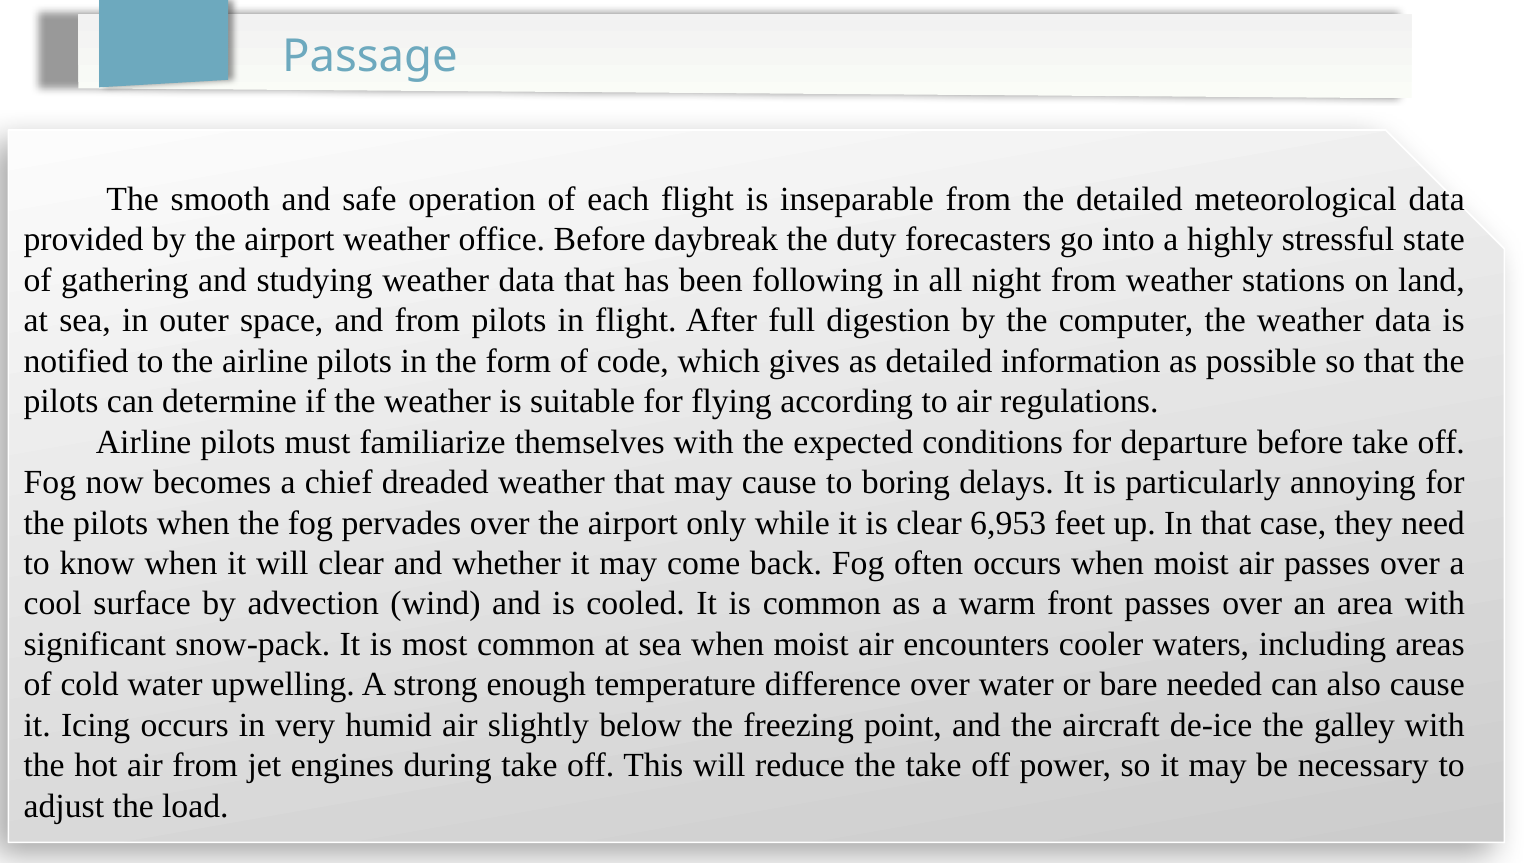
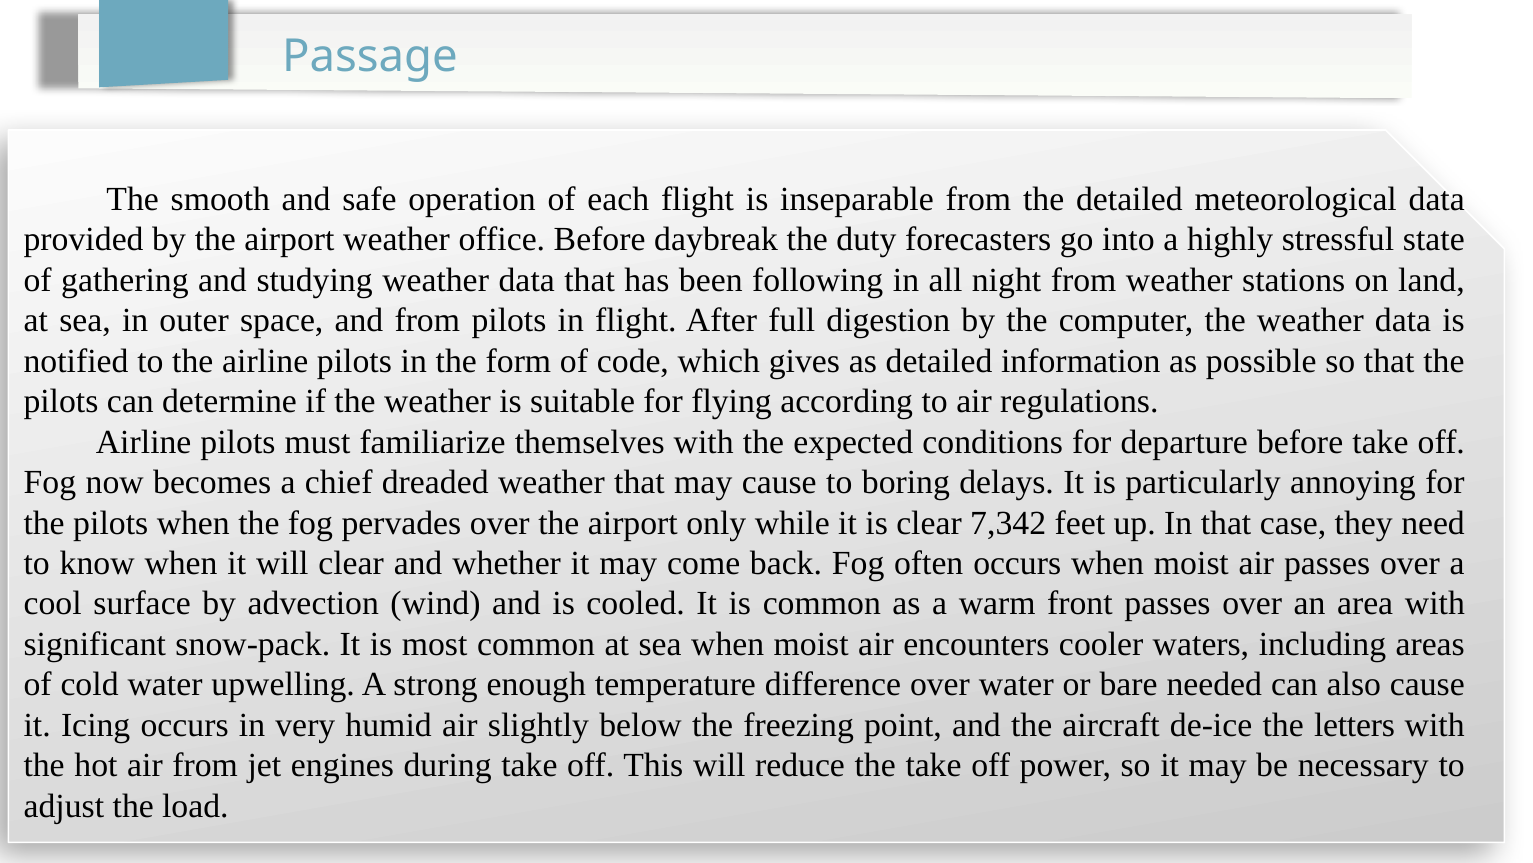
6,953: 6,953 -> 7,342
galley: galley -> letters
